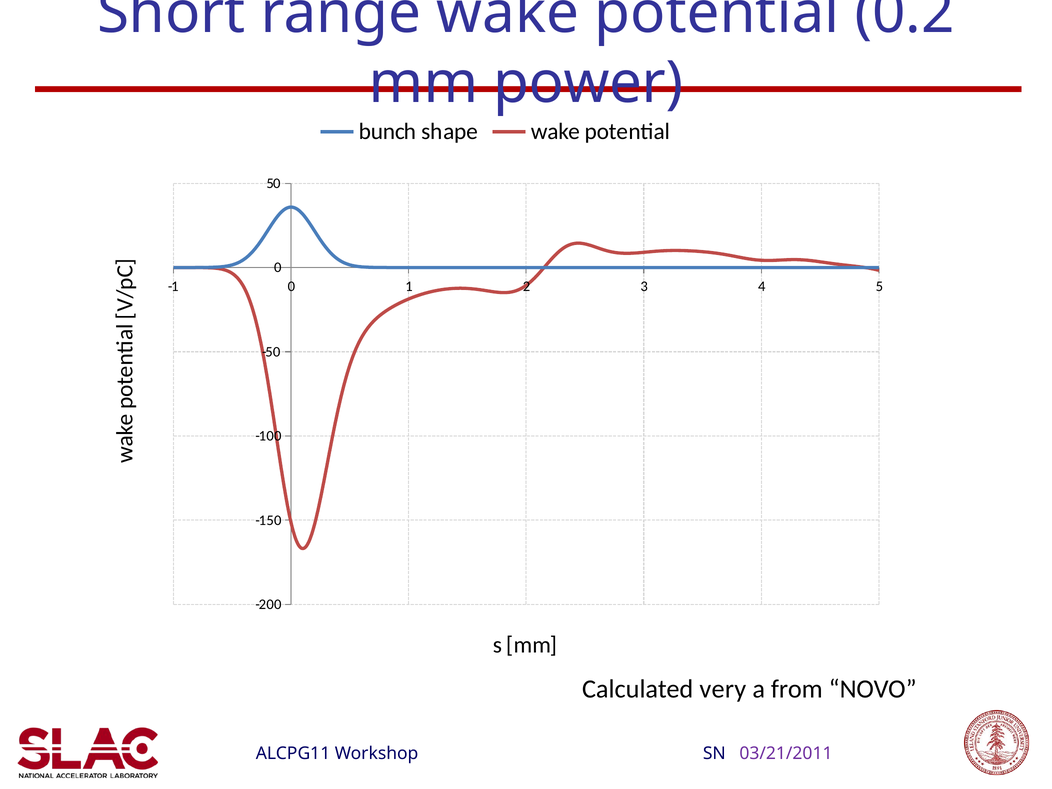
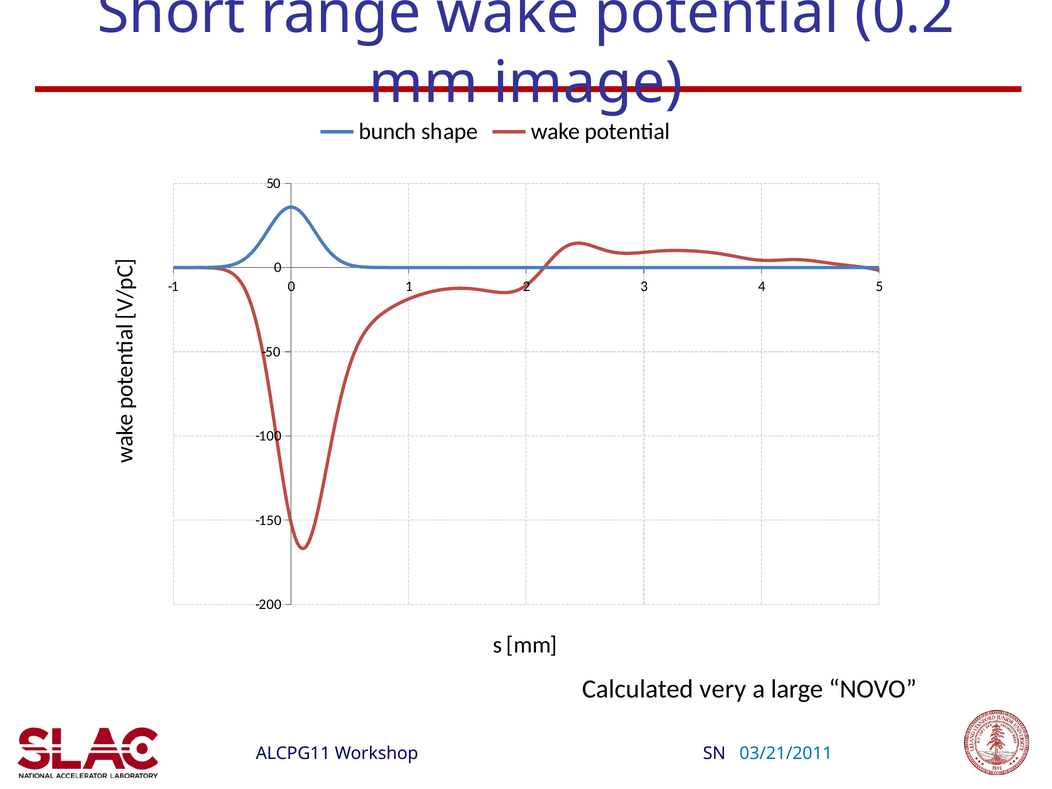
power: power -> image
from: from -> large
03/21/2011 colour: purple -> blue
